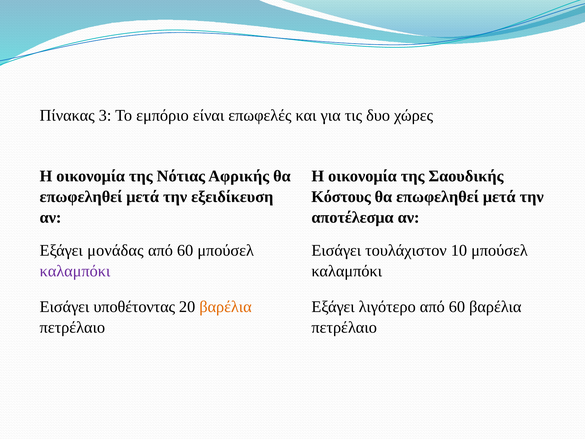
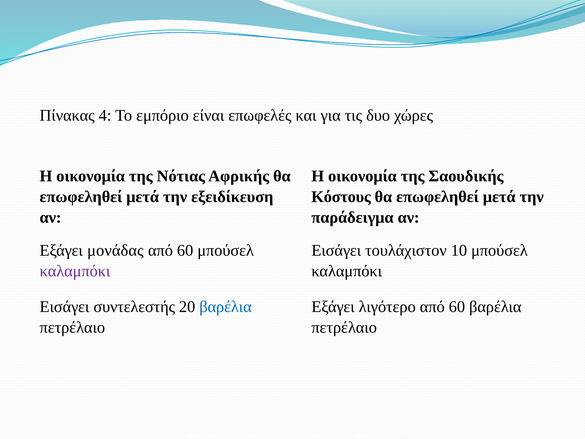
3: 3 -> 4
αποτέλεσμα: αποτέλεσμα -> παράδειγμα
υποθέτοντας: υποθέτοντας -> συντελεστής
βαρέλια at (226, 307) colour: orange -> blue
